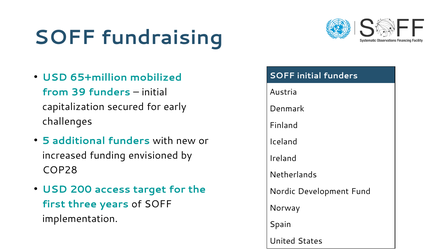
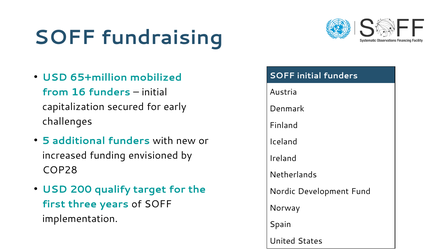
39: 39 -> 16
access: access -> qualify
